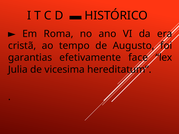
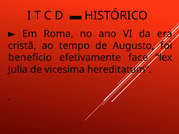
garantias: garantias -> benefício
